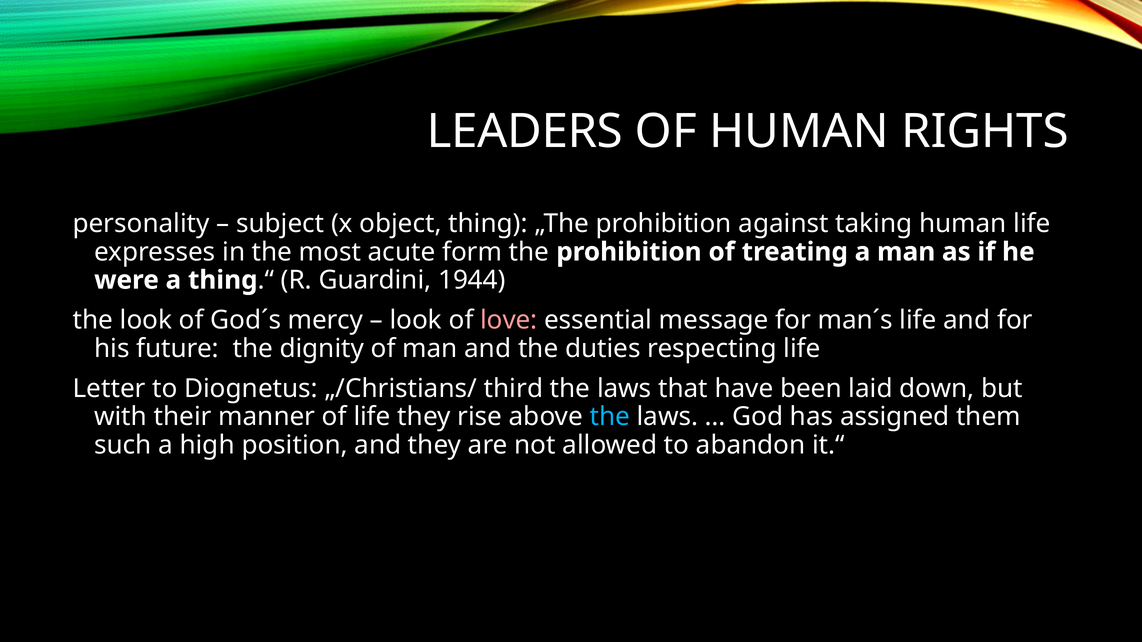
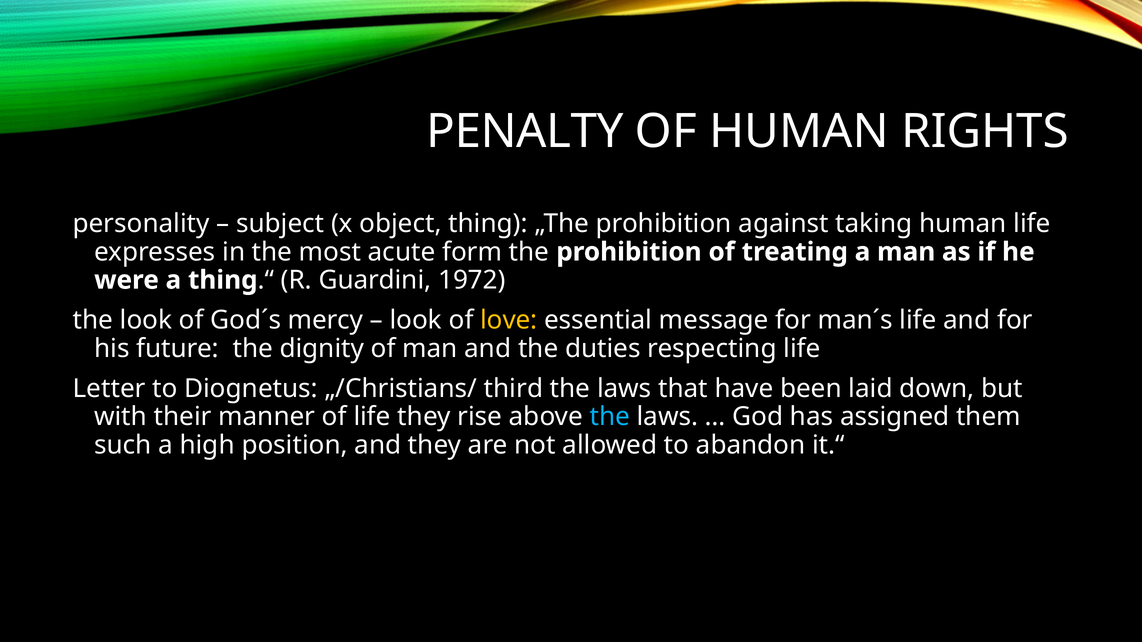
LEADERS: LEADERS -> PENALTY
1944: 1944 -> 1972
love colour: pink -> yellow
